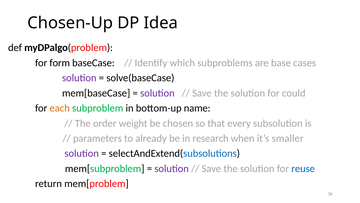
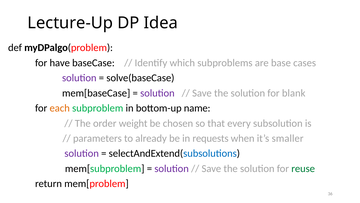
Chosen-Up: Chosen-Up -> Lecture-Up
form: form -> have
could: could -> blank
research: research -> requests
reuse colour: blue -> green
